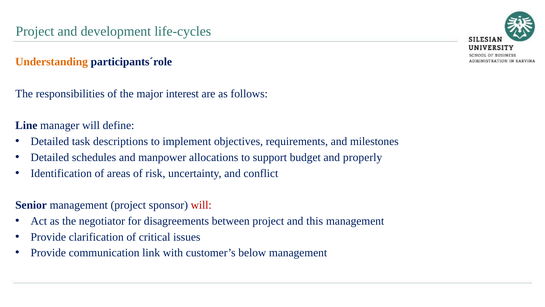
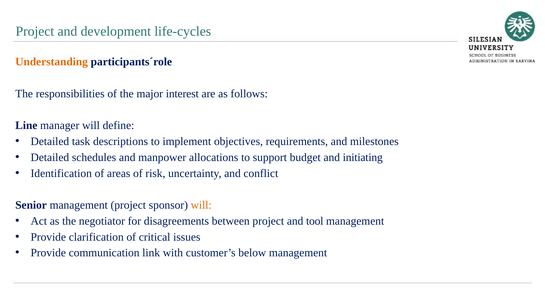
properly: properly -> initiating
will at (201, 205) colour: red -> orange
this: this -> tool
